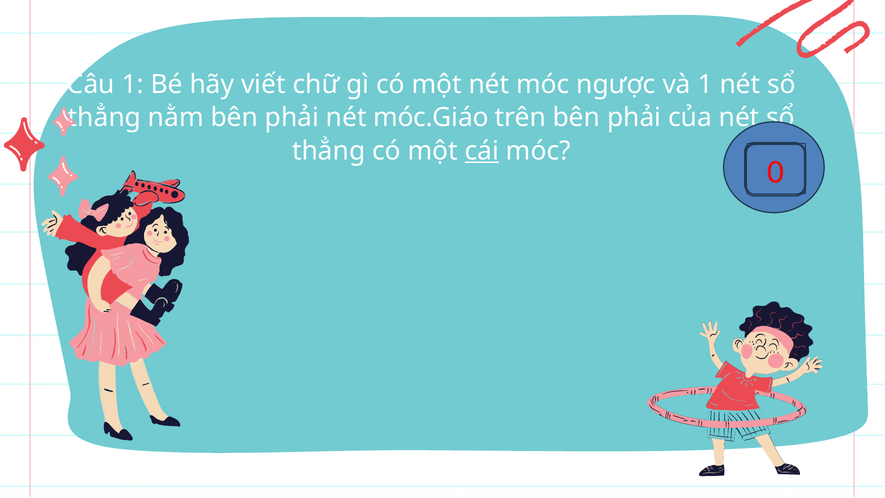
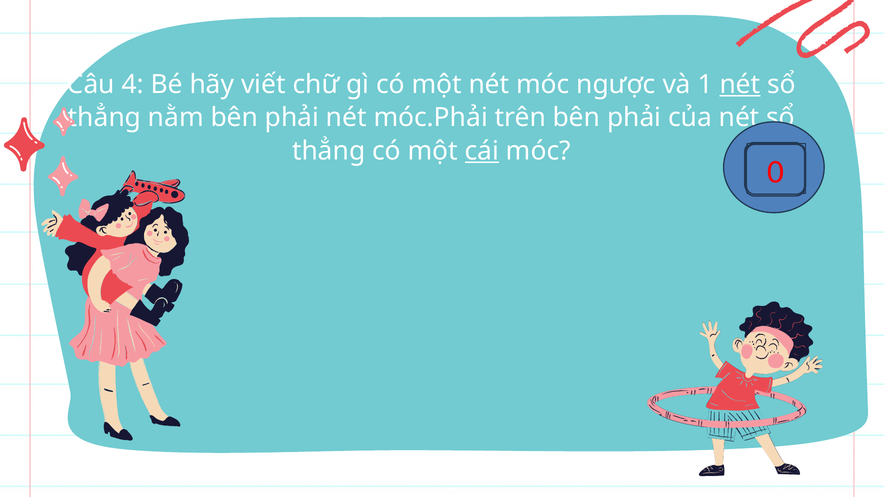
Câu 1: 1 -> 4
nét at (740, 84) underline: none -> present
móc.Giáo: móc.Giáo -> móc.Phải
